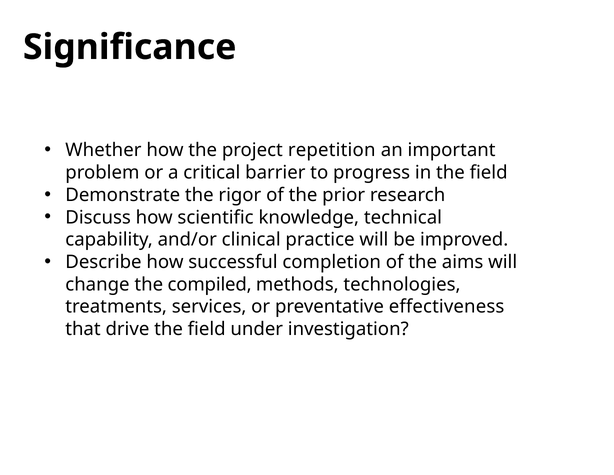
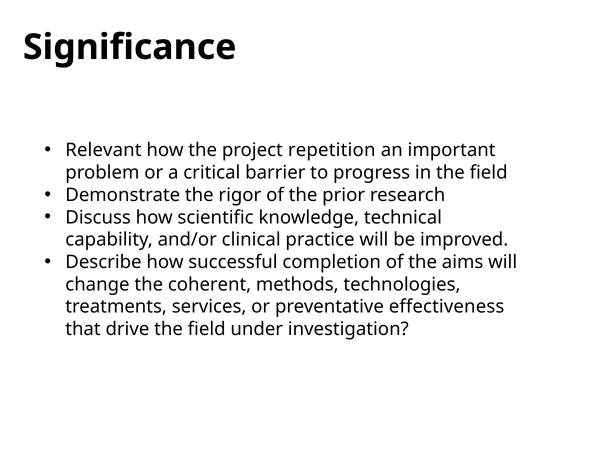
Whether: Whether -> Relevant
compiled: compiled -> coherent
